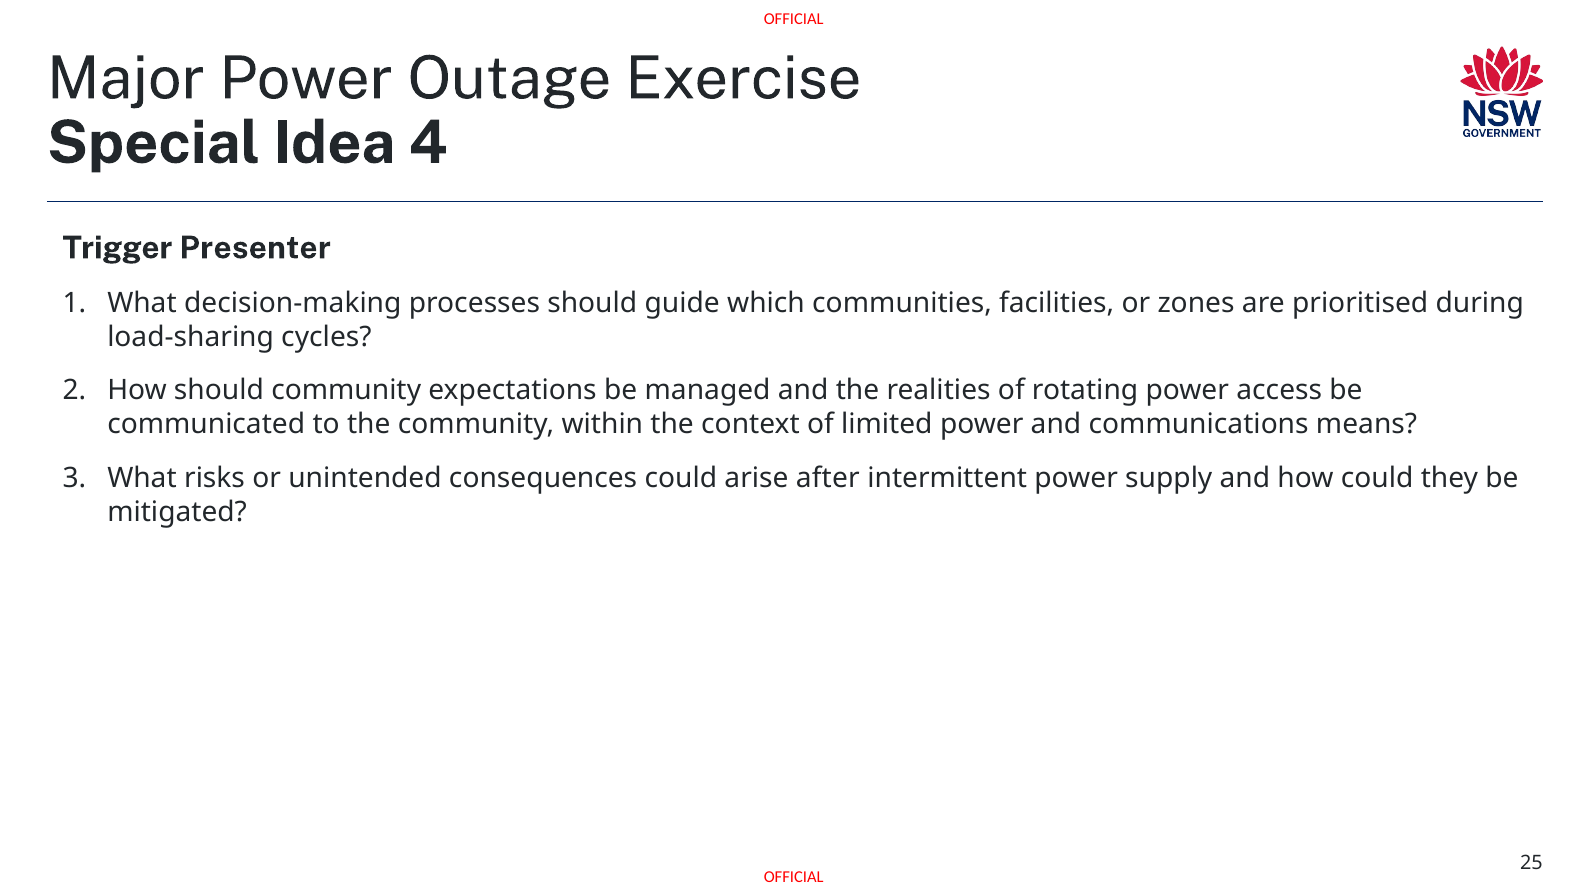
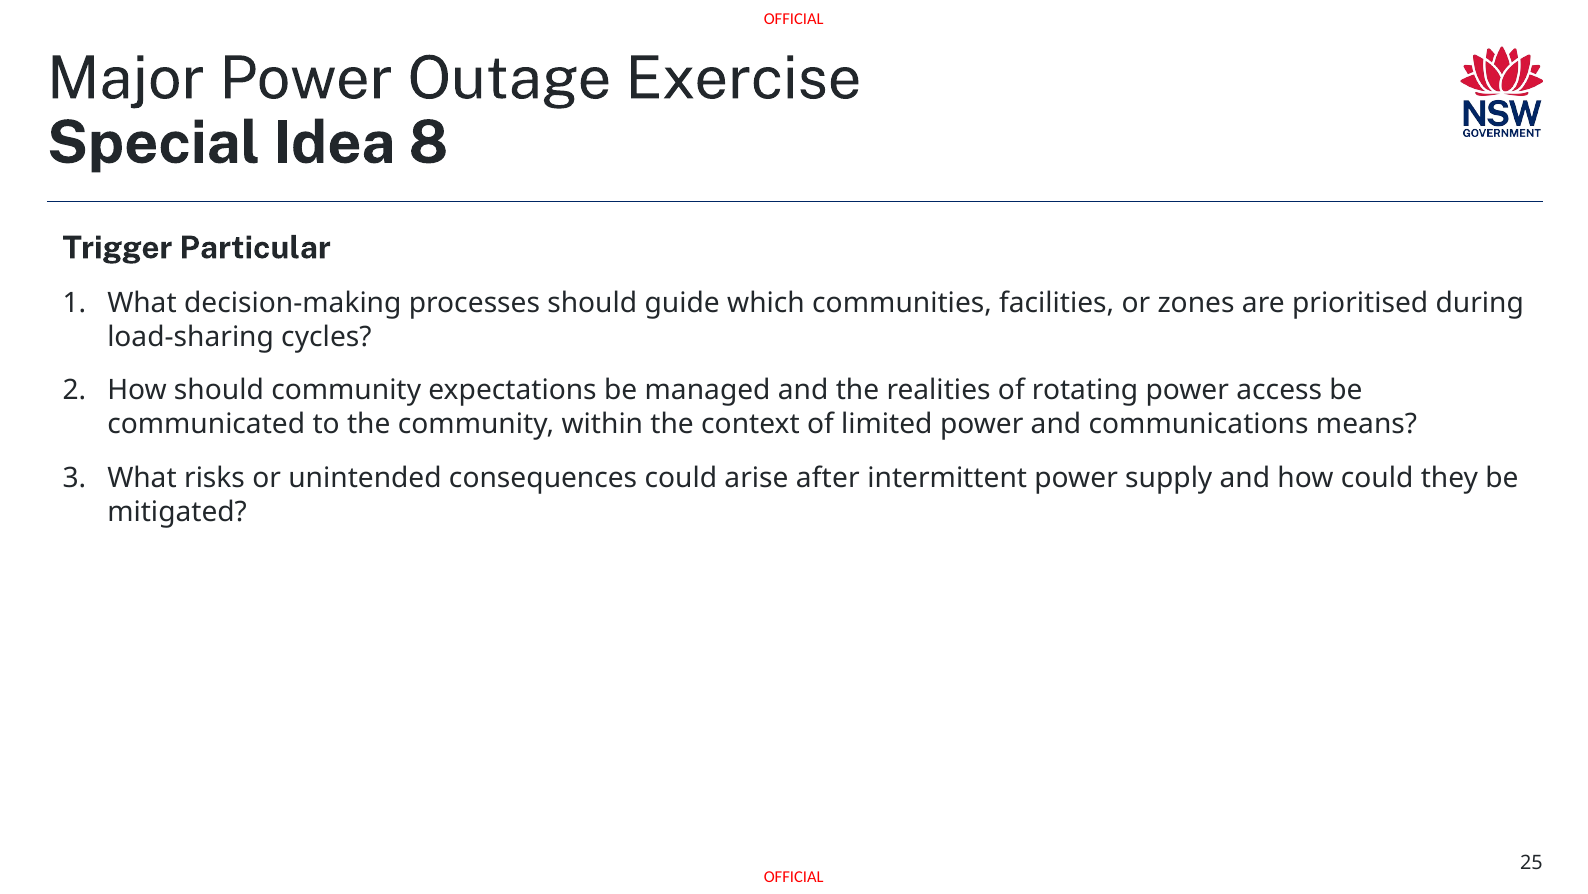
4: 4 -> 8
Presenter: Presenter -> Particular
